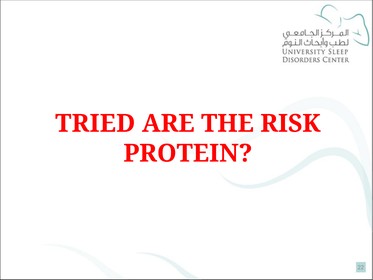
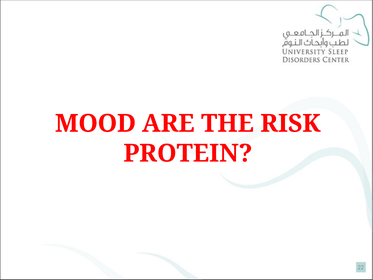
TRIED: TRIED -> MOOD
